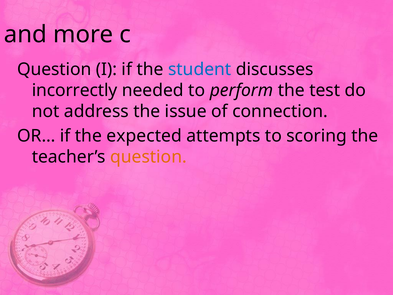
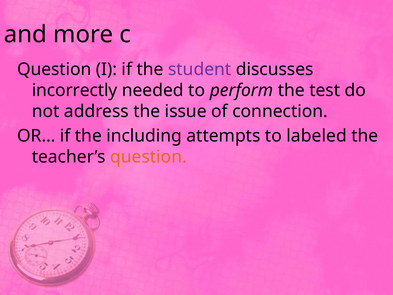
student colour: blue -> purple
expected: expected -> including
scoring: scoring -> labeled
